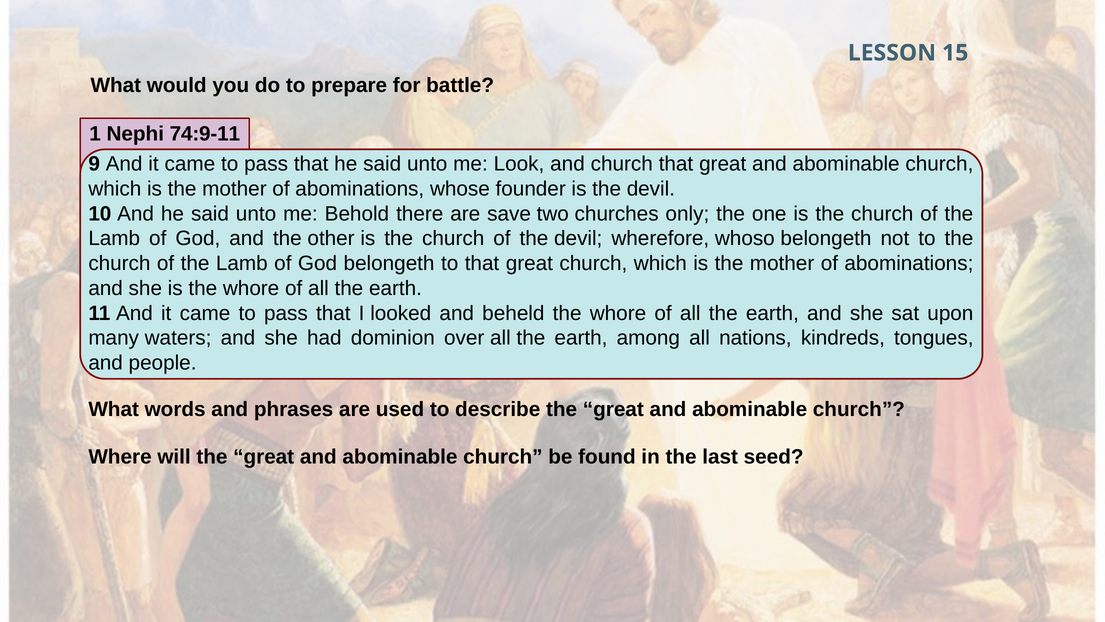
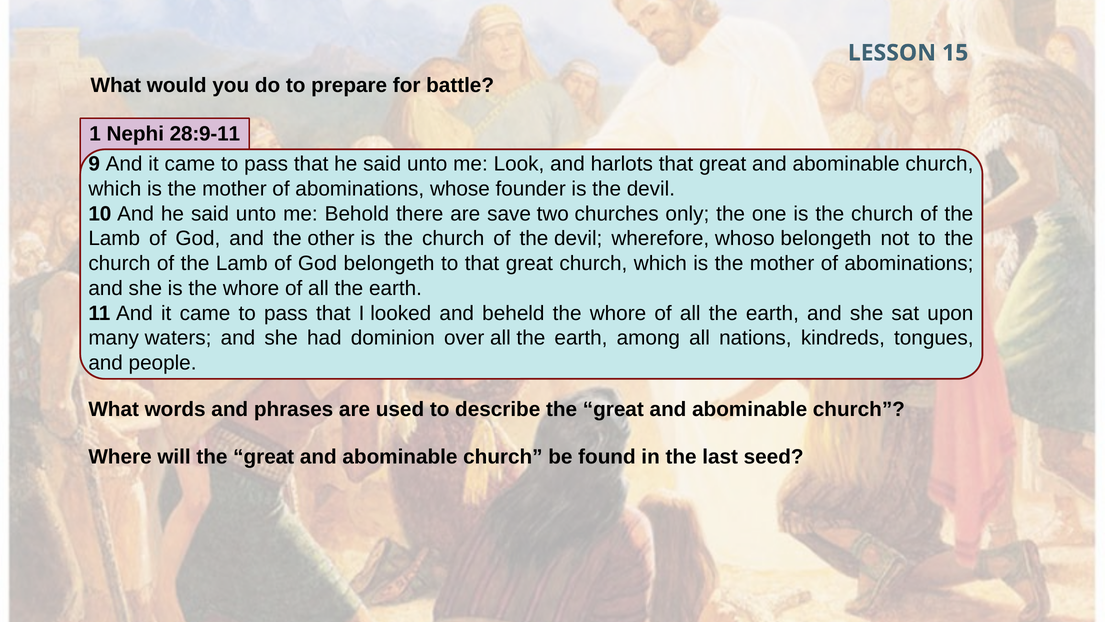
74:9-11: 74:9-11 -> 28:9-11
and church: church -> harlots
